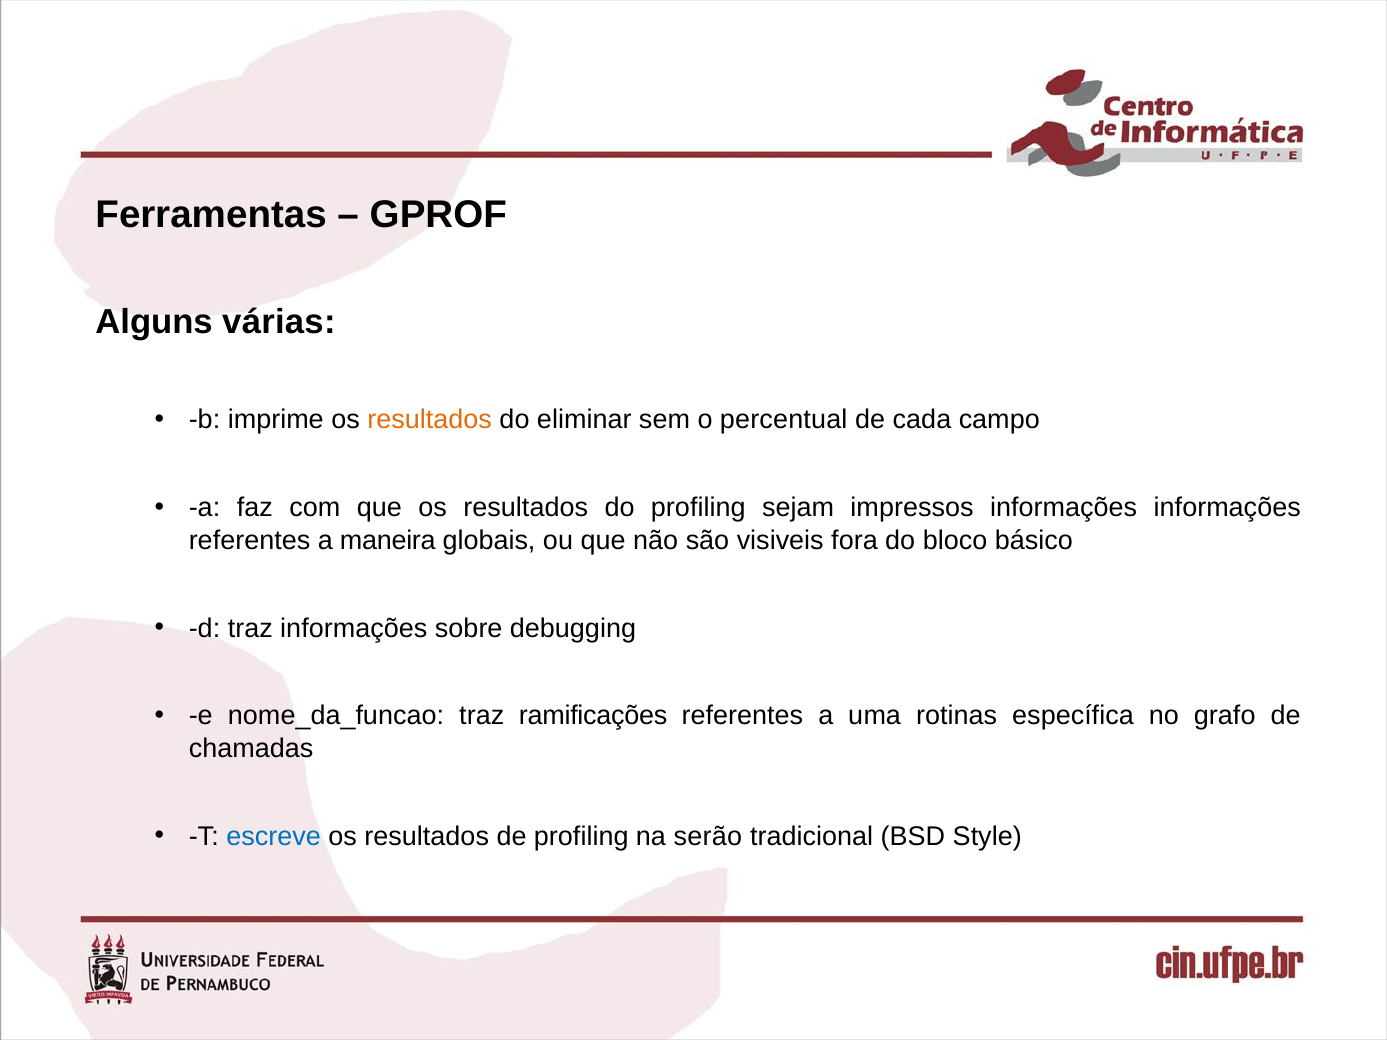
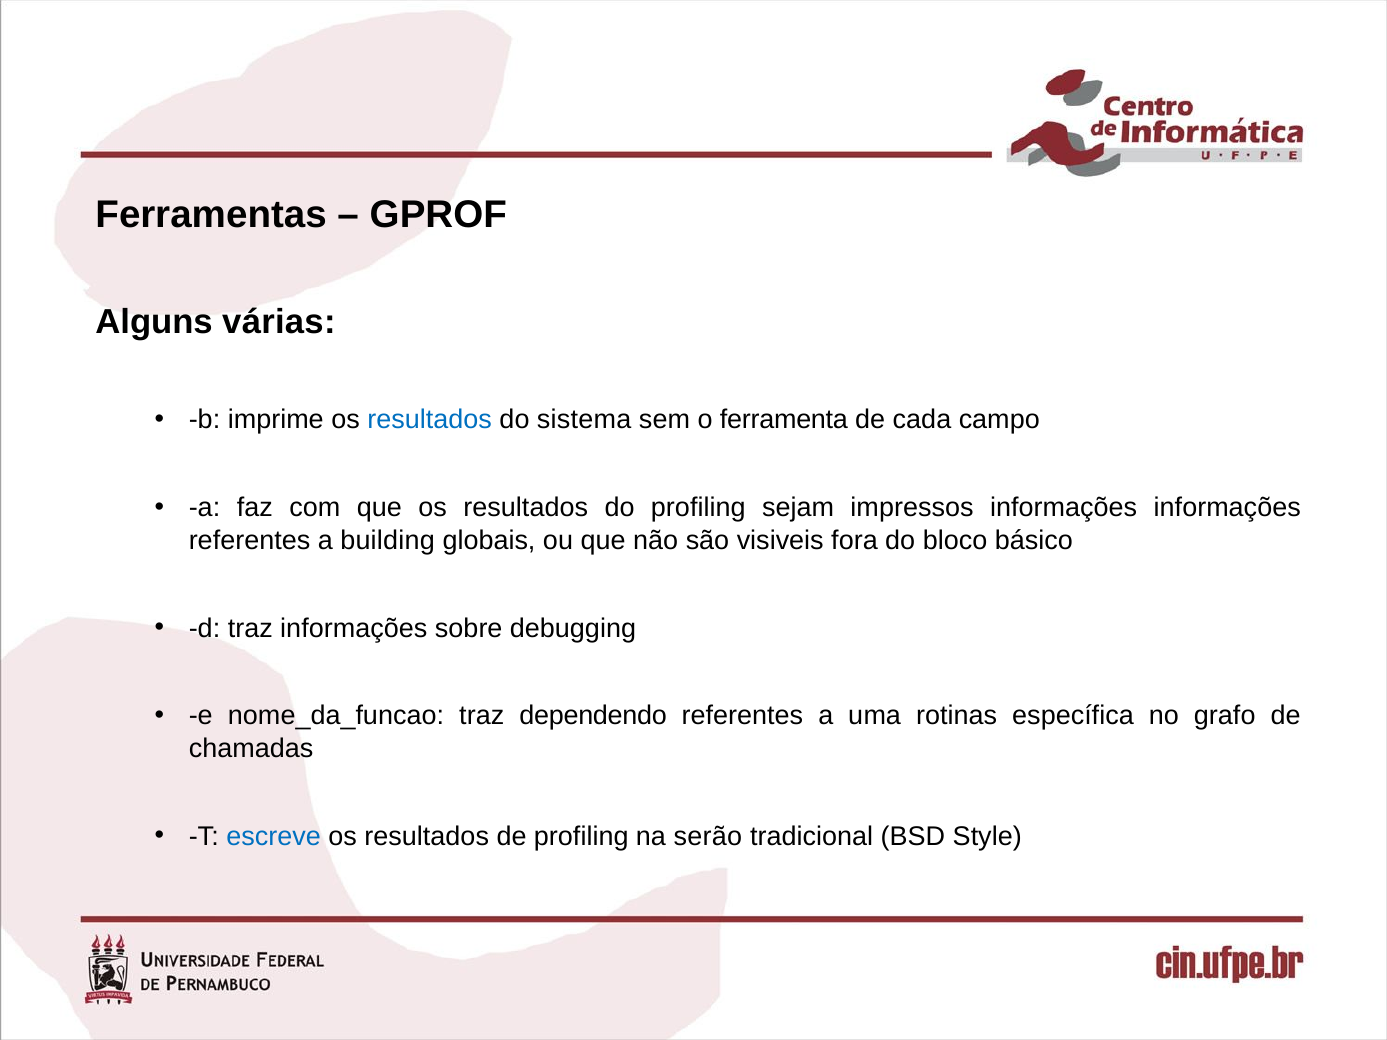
resultados at (430, 420) colour: orange -> blue
eliminar: eliminar -> sistema
percentual: percentual -> ferramenta
maneira: maneira -> building
ramificações: ramificações -> dependendo
